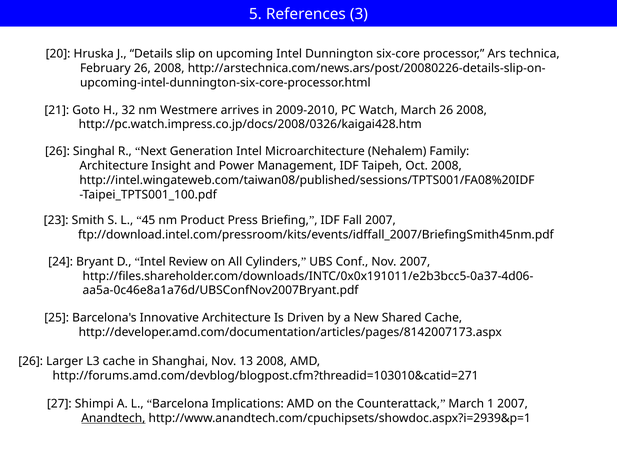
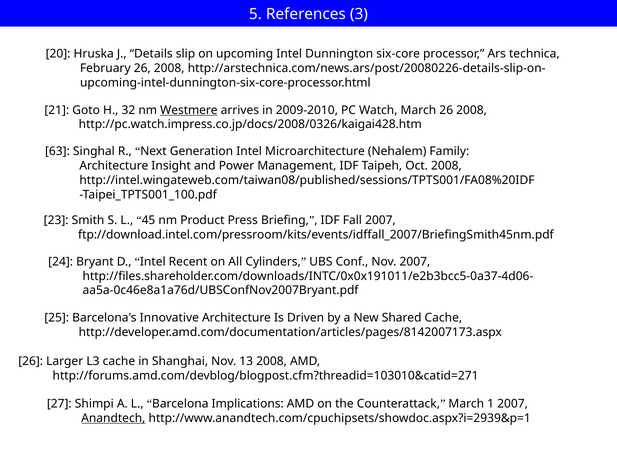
Westmere underline: none -> present
26 at (57, 151): 26 -> 63
Review: Review -> Recent
